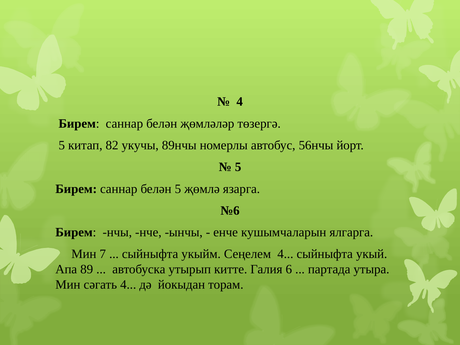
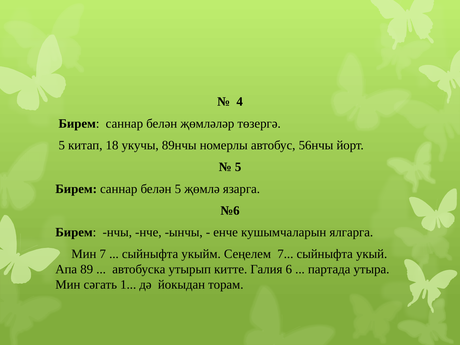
82: 82 -> 18
Сеңелем 4: 4 -> 7
сәгать 4: 4 -> 1
